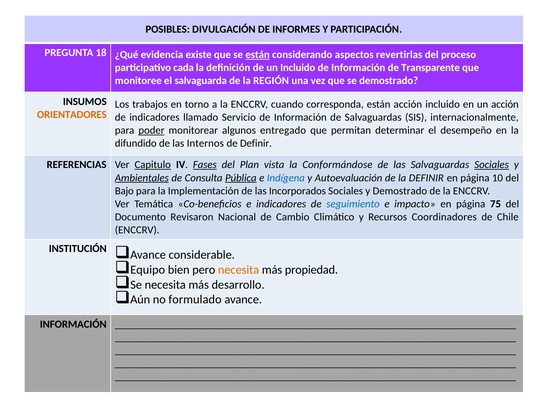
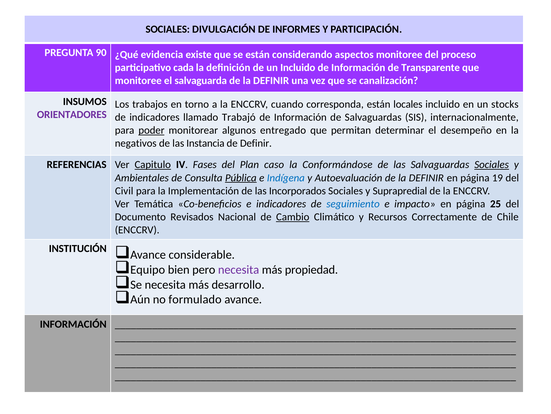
POSIBLES at (168, 29): POSIBLES -> SOCIALES
18: 18 -> 90
están at (258, 55) underline: present -> none
aspectos revertirlas: revertirlas -> monitoree
REGIÓN at (271, 81): REGIÓN -> DEFINIR
se demostrado: demostrado -> canalización
están acción: acción -> locales
un acción: acción -> stocks
ORIENTADORES colour: orange -> purple
Servicio: Servicio -> Trabajó
difundido: difundido -> negativos
Internos: Internos -> Instancia
Fases underline: present -> none
vista: vista -> caso
Ambientales underline: present -> none
10: 10 -> 19
Bajo: Bajo -> Civil
y Demostrado: Demostrado -> Suprapredial
75: 75 -> 25
Revisaron: Revisaron -> Revisados
Cambio underline: none -> present
Coordinadores: Coordinadores -> Correctamente
necesita at (239, 269) colour: orange -> purple
